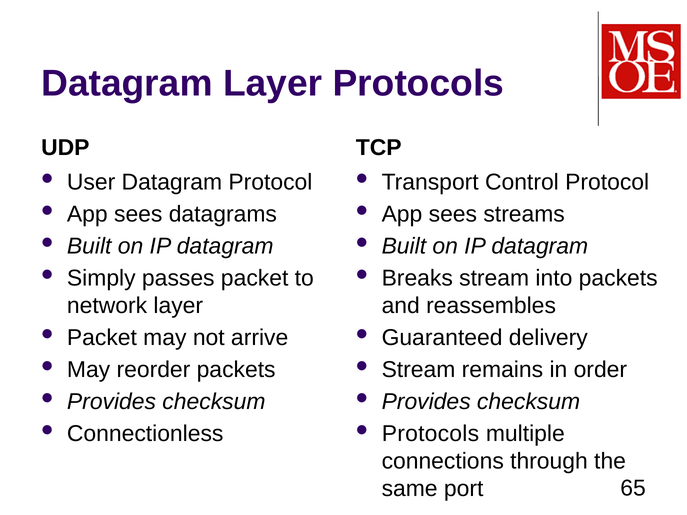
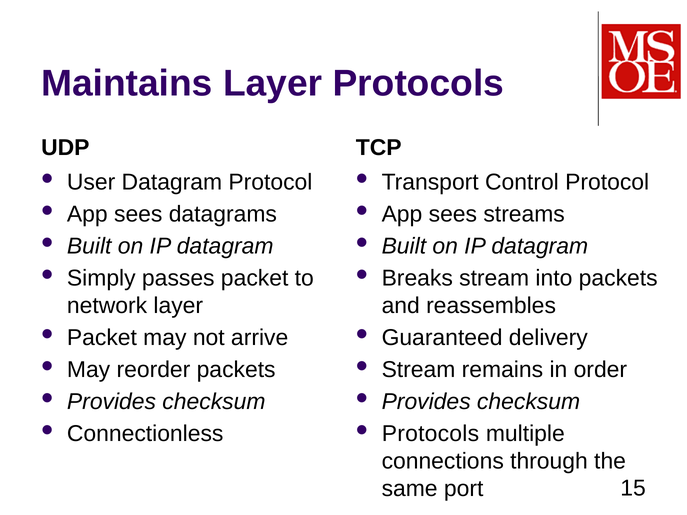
Datagram at (127, 83): Datagram -> Maintains
65: 65 -> 15
